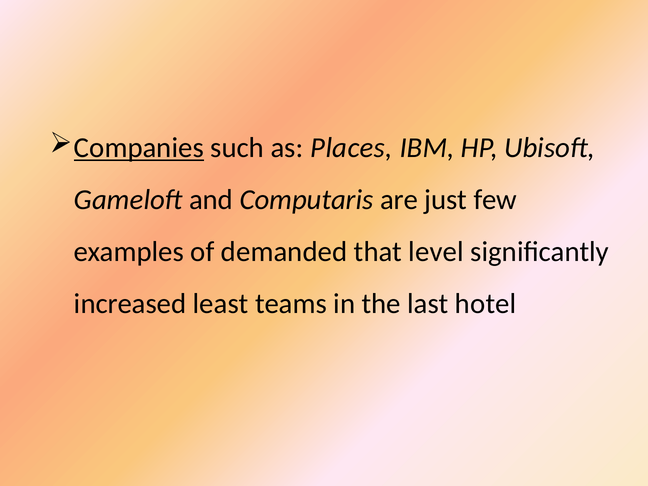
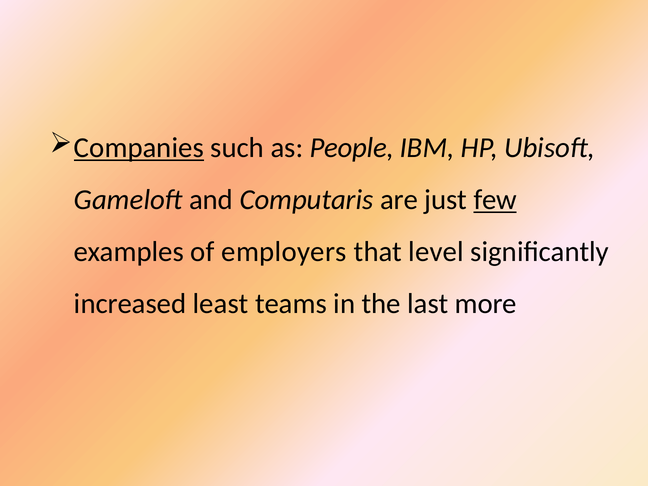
Places: Places -> People
few underline: none -> present
demanded: demanded -> employers
hotel: hotel -> more
